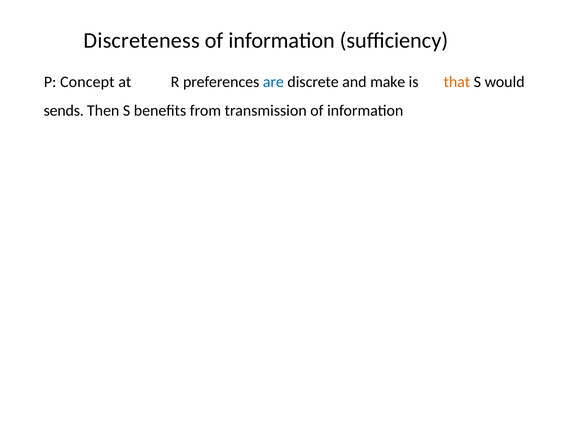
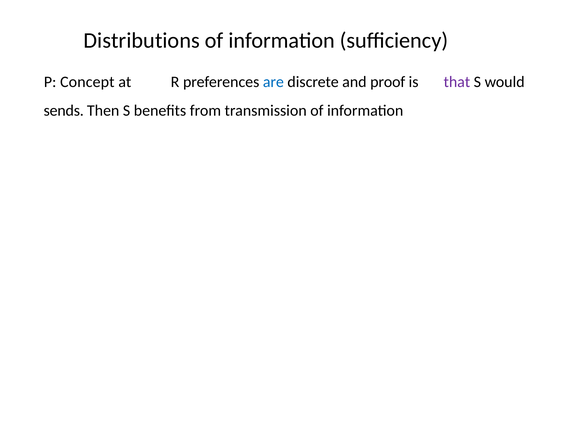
Discreteness: Discreteness -> Distributions
make: make -> proof
that colour: orange -> purple
